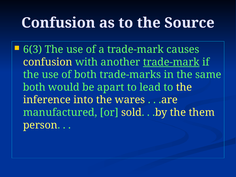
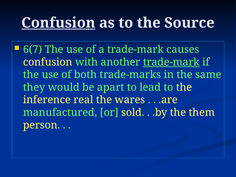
Confusion at (58, 23) underline: none -> present
6(3: 6(3 -> 6(7
both at (34, 87): both -> they
into: into -> real
